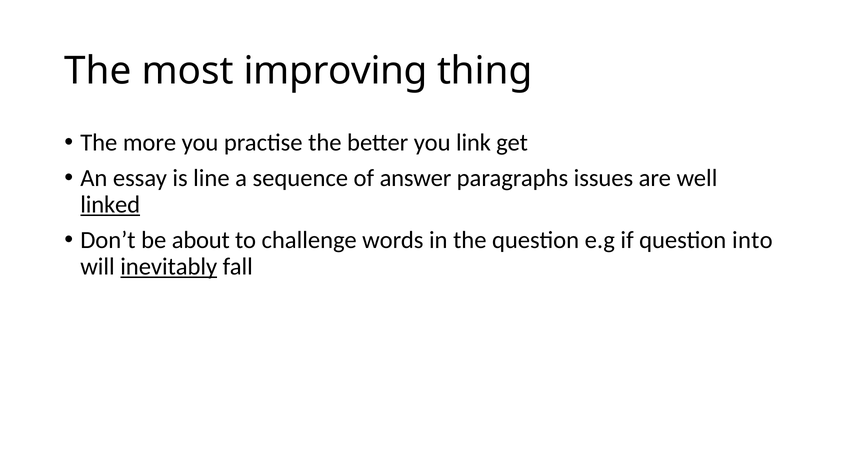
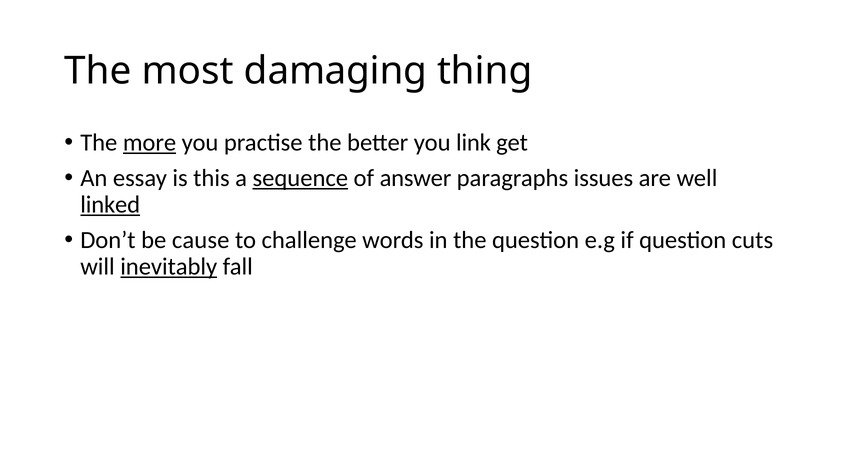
improving: improving -> damaging
more underline: none -> present
line: line -> this
sequence underline: none -> present
about: about -> cause
into: into -> cuts
